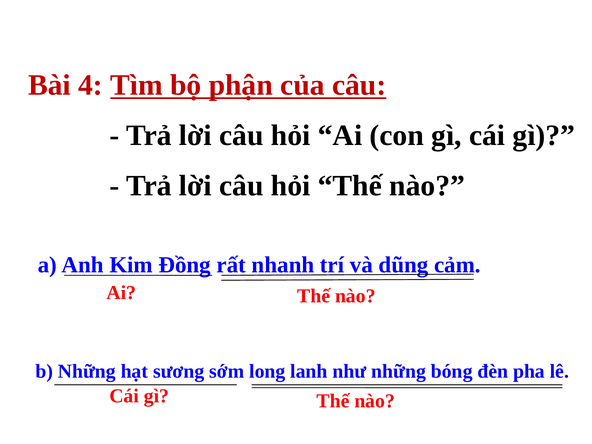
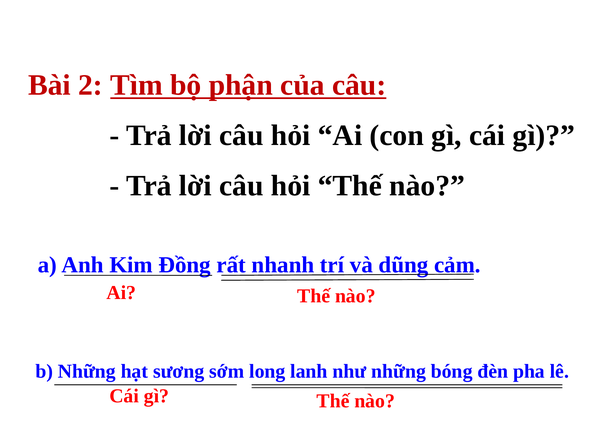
4: 4 -> 2
